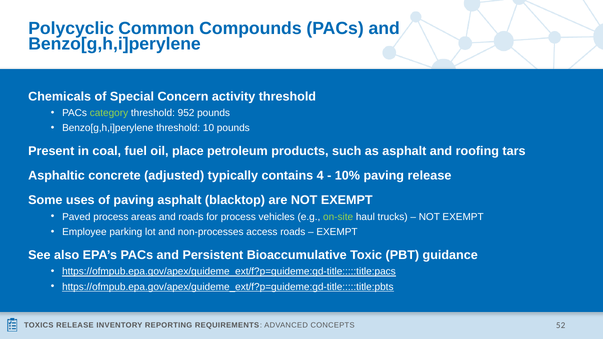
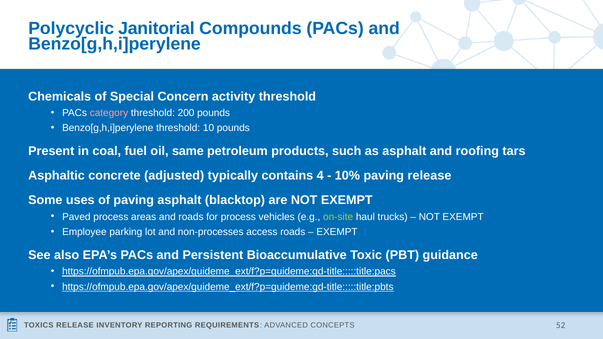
Common: Common -> Janitorial
category colour: light green -> pink
952: 952 -> 200
place: place -> same
